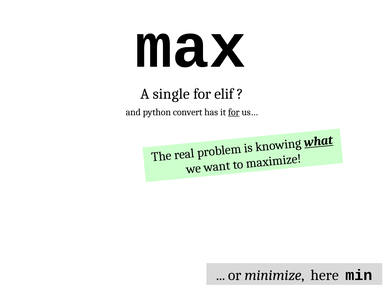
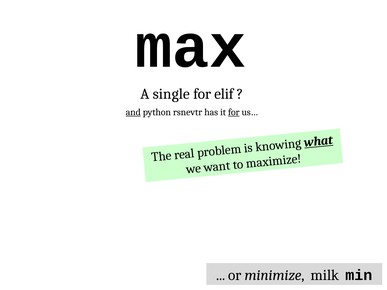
and underline: none -> present
convert: convert -> rsnevtr
here: here -> milk
